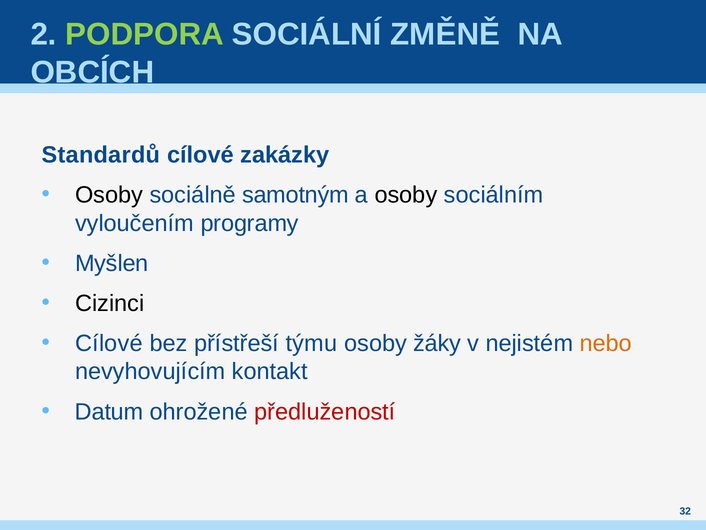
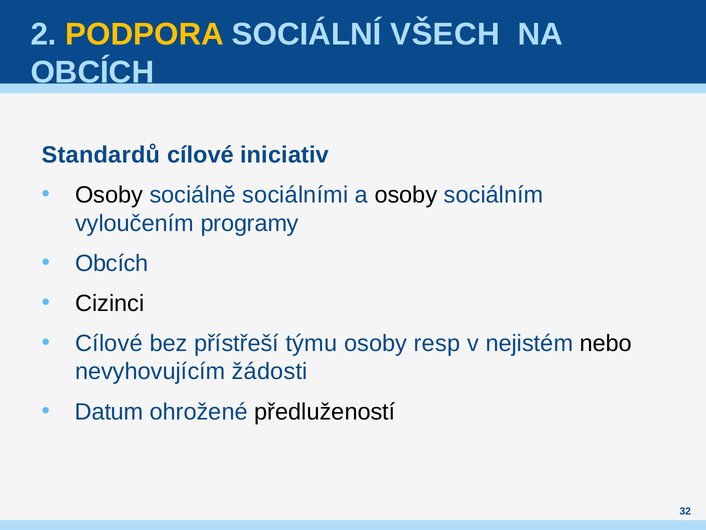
PODPORA colour: light green -> yellow
ZMĚNĚ: ZMĚNĚ -> VŠECH
zakázky: zakázky -> iniciativ
samotným: samotným -> sociálními
Myšlen at (112, 263): Myšlen -> Obcích
žáky: žáky -> resp
nebo colour: orange -> black
kontakt: kontakt -> žádosti
předlužeností colour: red -> black
